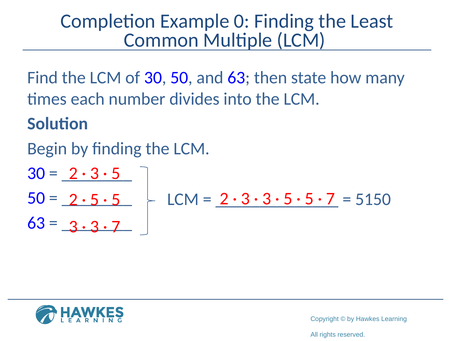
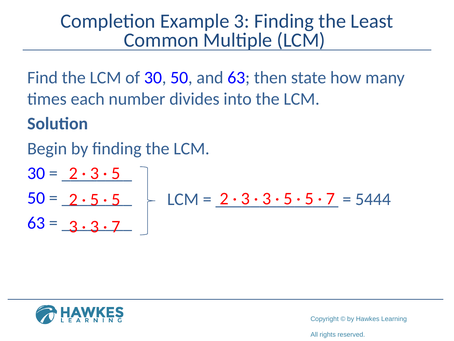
Example 0: 0 -> 3
5150: 5150 -> 5444
